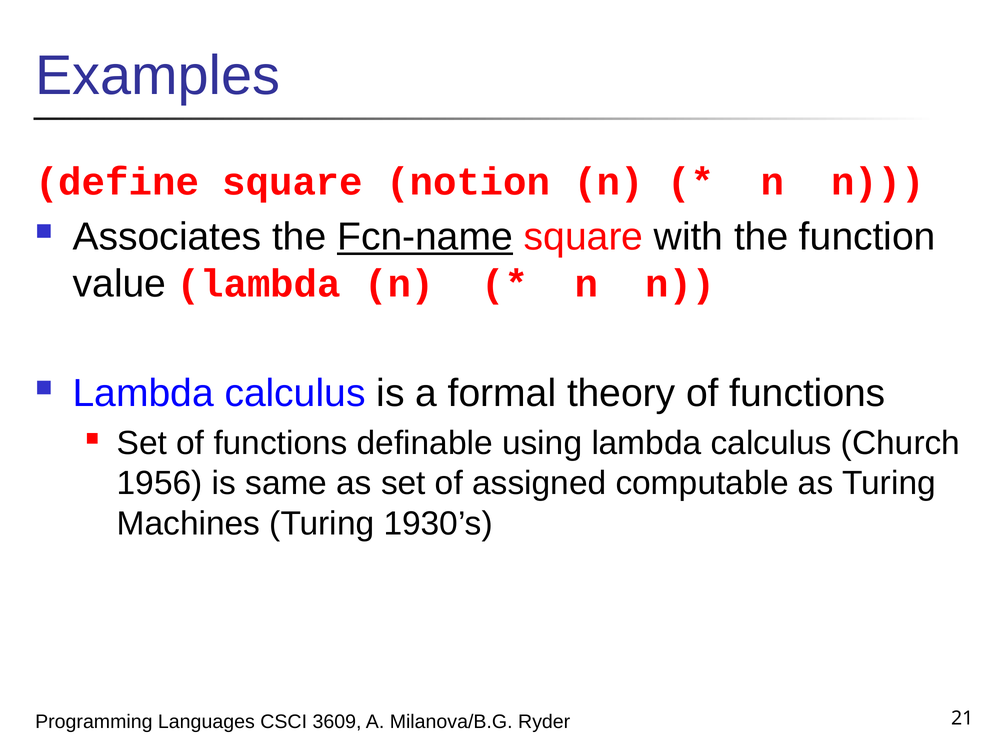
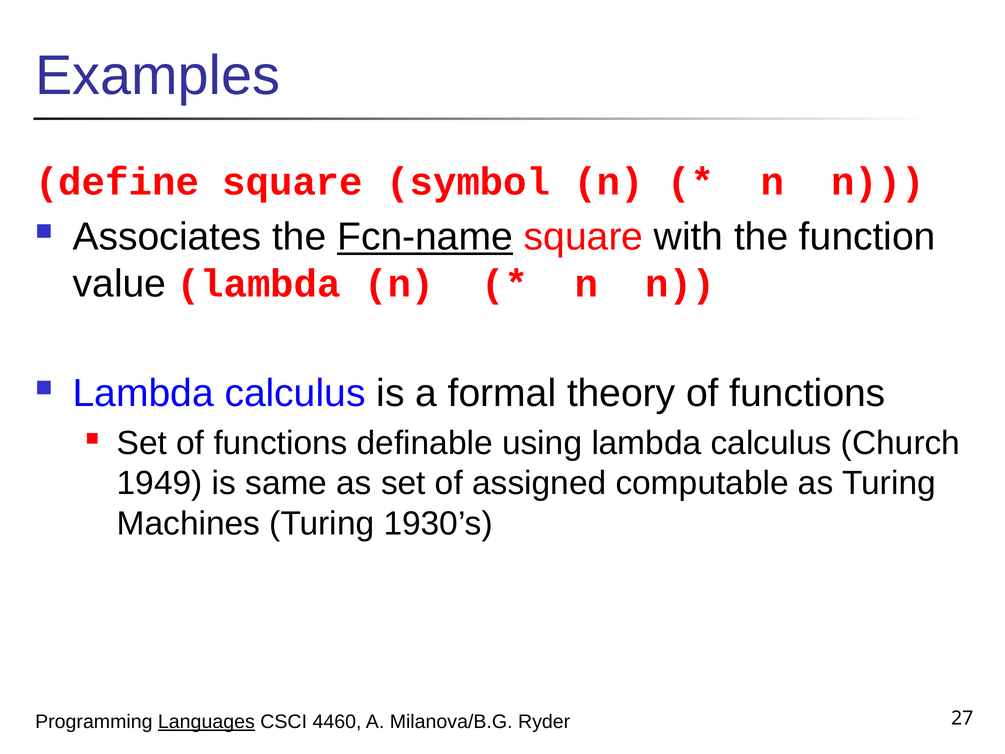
notion: notion -> symbol
1956: 1956 -> 1949
Languages underline: none -> present
3609: 3609 -> 4460
21: 21 -> 27
